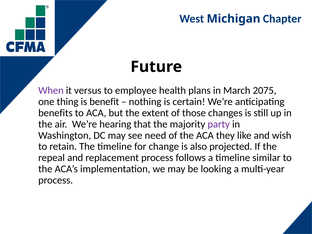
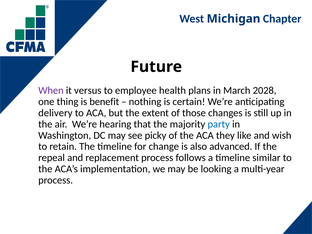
2075: 2075 -> 2028
benefits: benefits -> delivery
party colour: purple -> blue
need: need -> picky
projected: projected -> advanced
